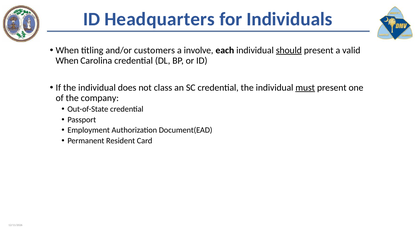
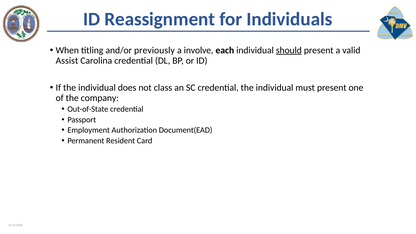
Headquarters: Headquarters -> Reassignment
customers: customers -> previously
When at (67, 61): When -> Assist
must underline: present -> none
